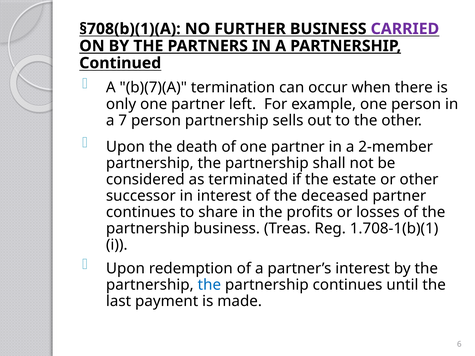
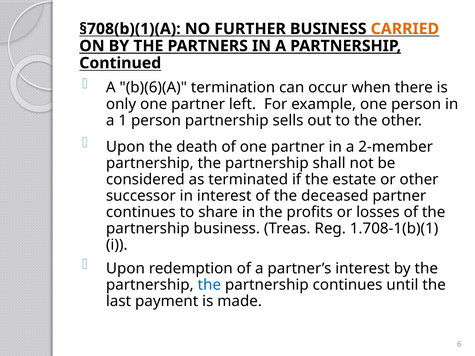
CARRIED colour: purple -> orange
b)(7)(A: b)(7)(A -> b)(6)(A
7: 7 -> 1
